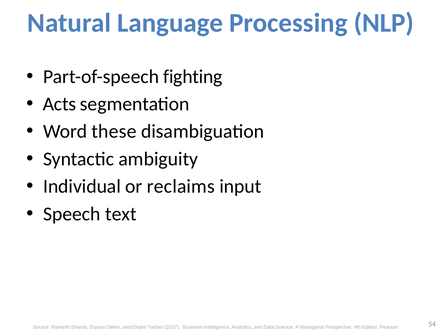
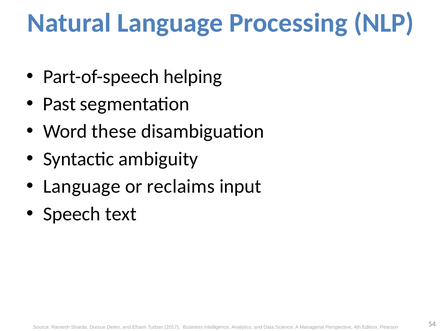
fighting: fighting -> helping
Acts: Acts -> Past
Individual at (82, 187): Individual -> Language
